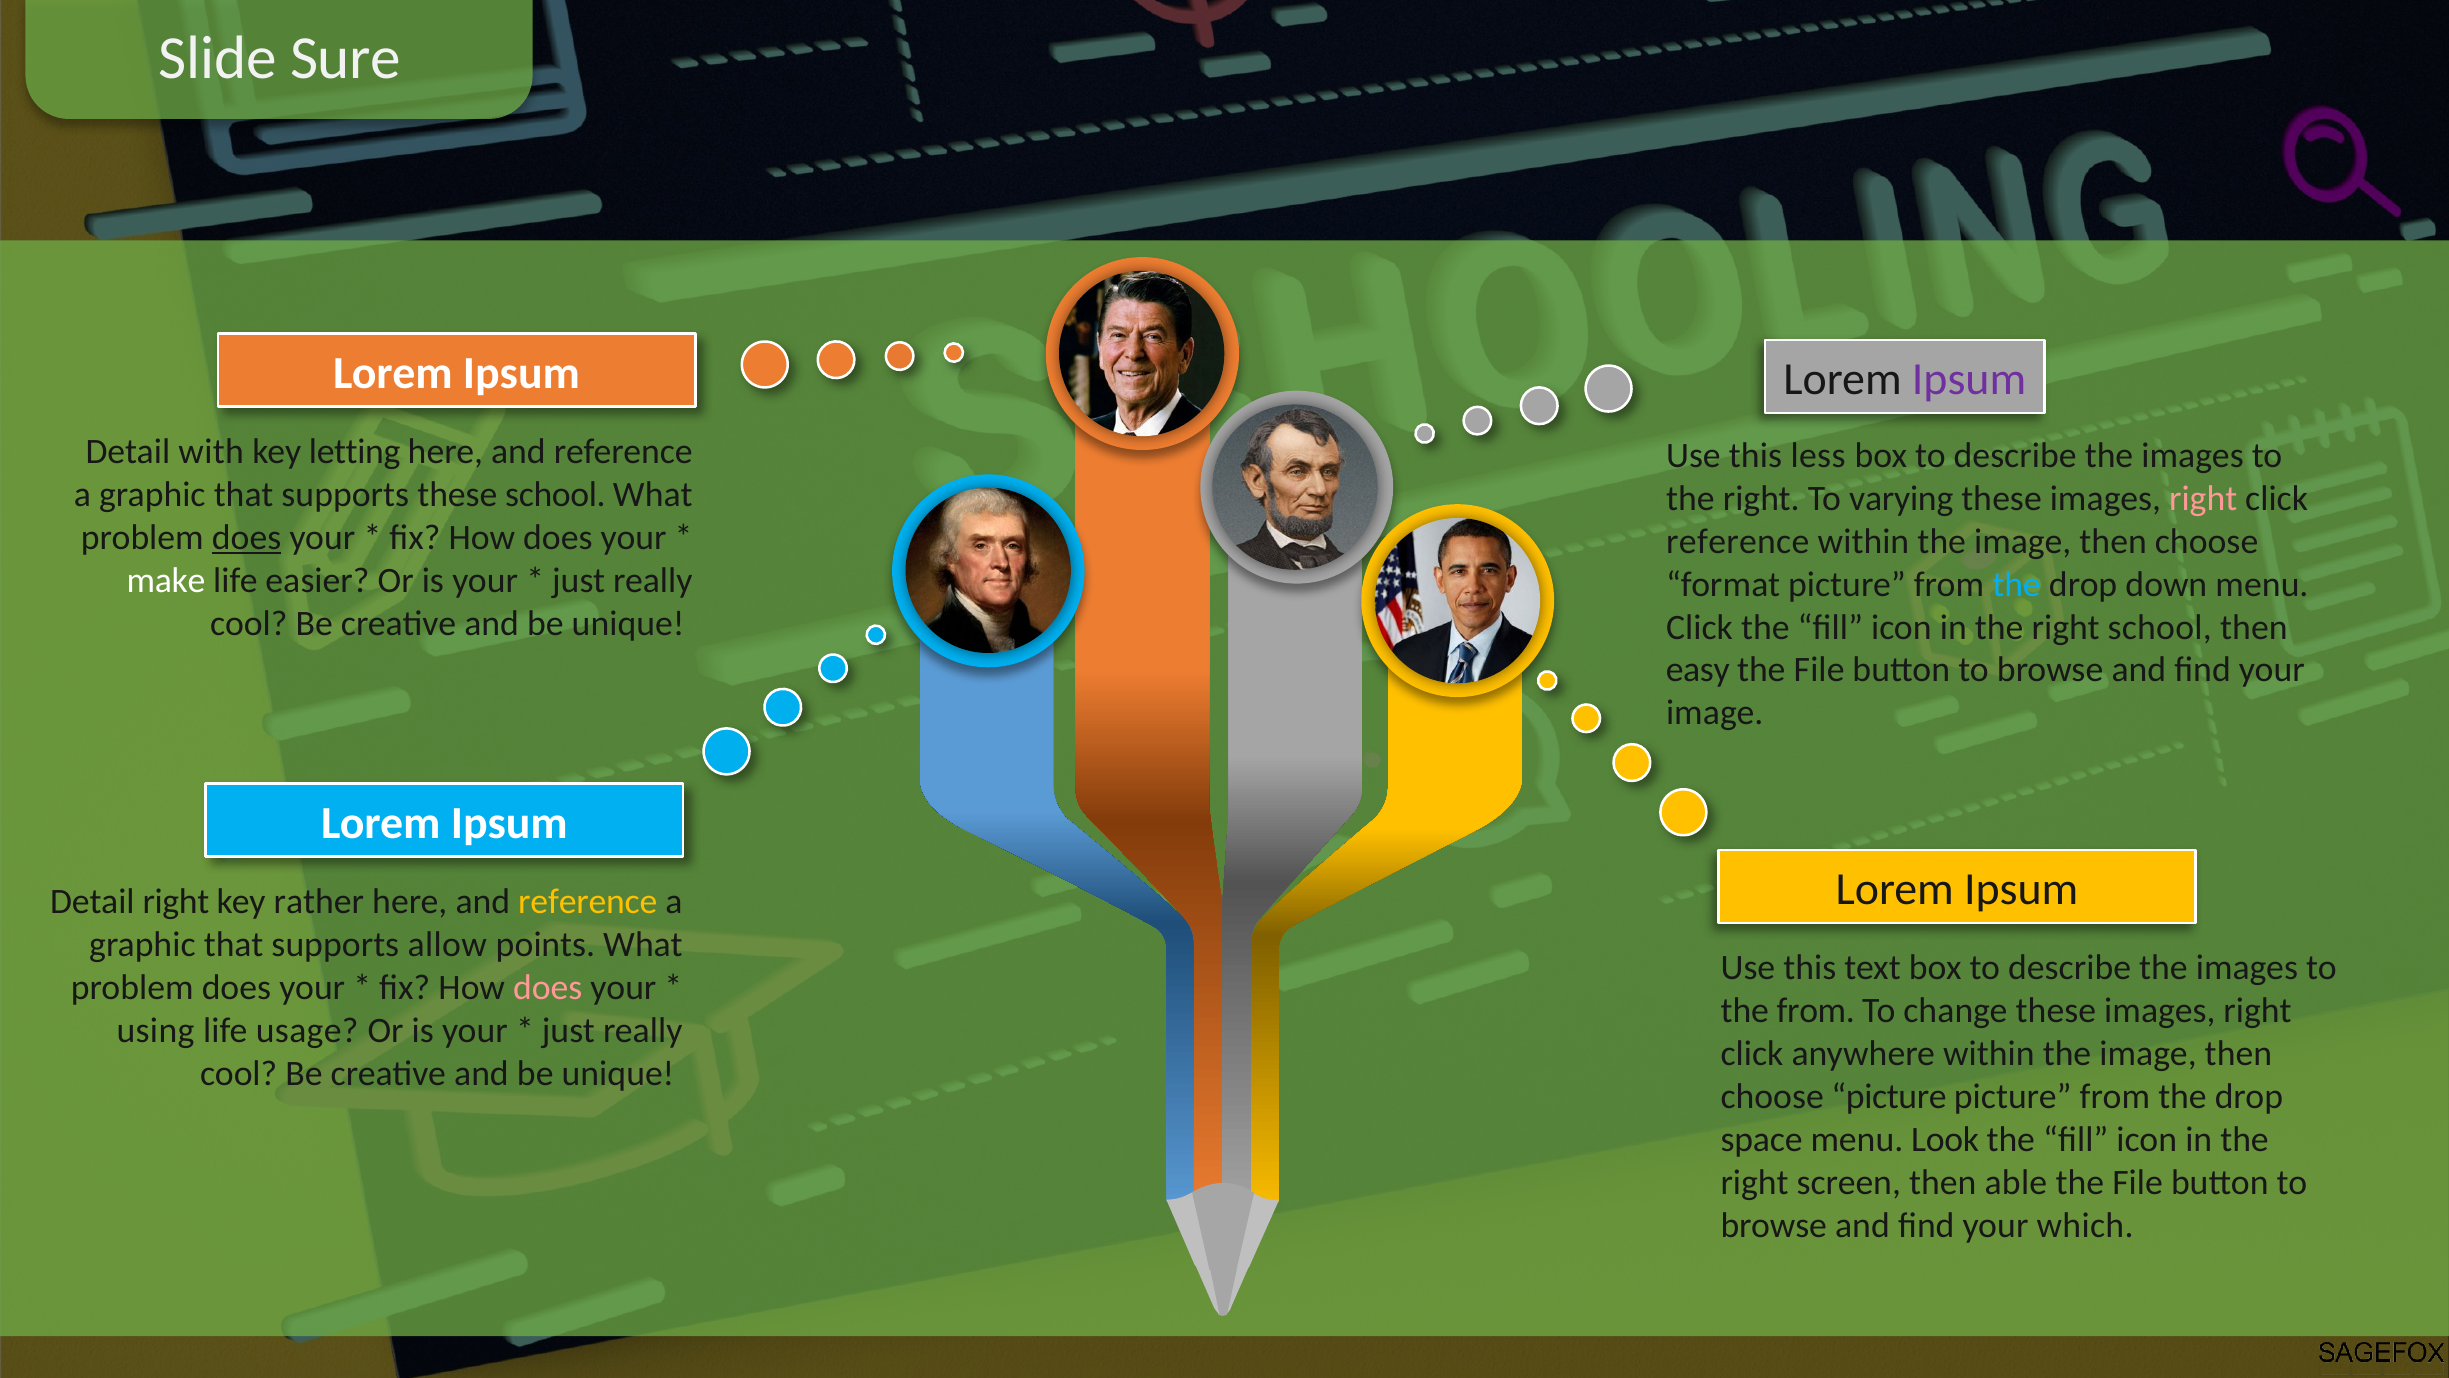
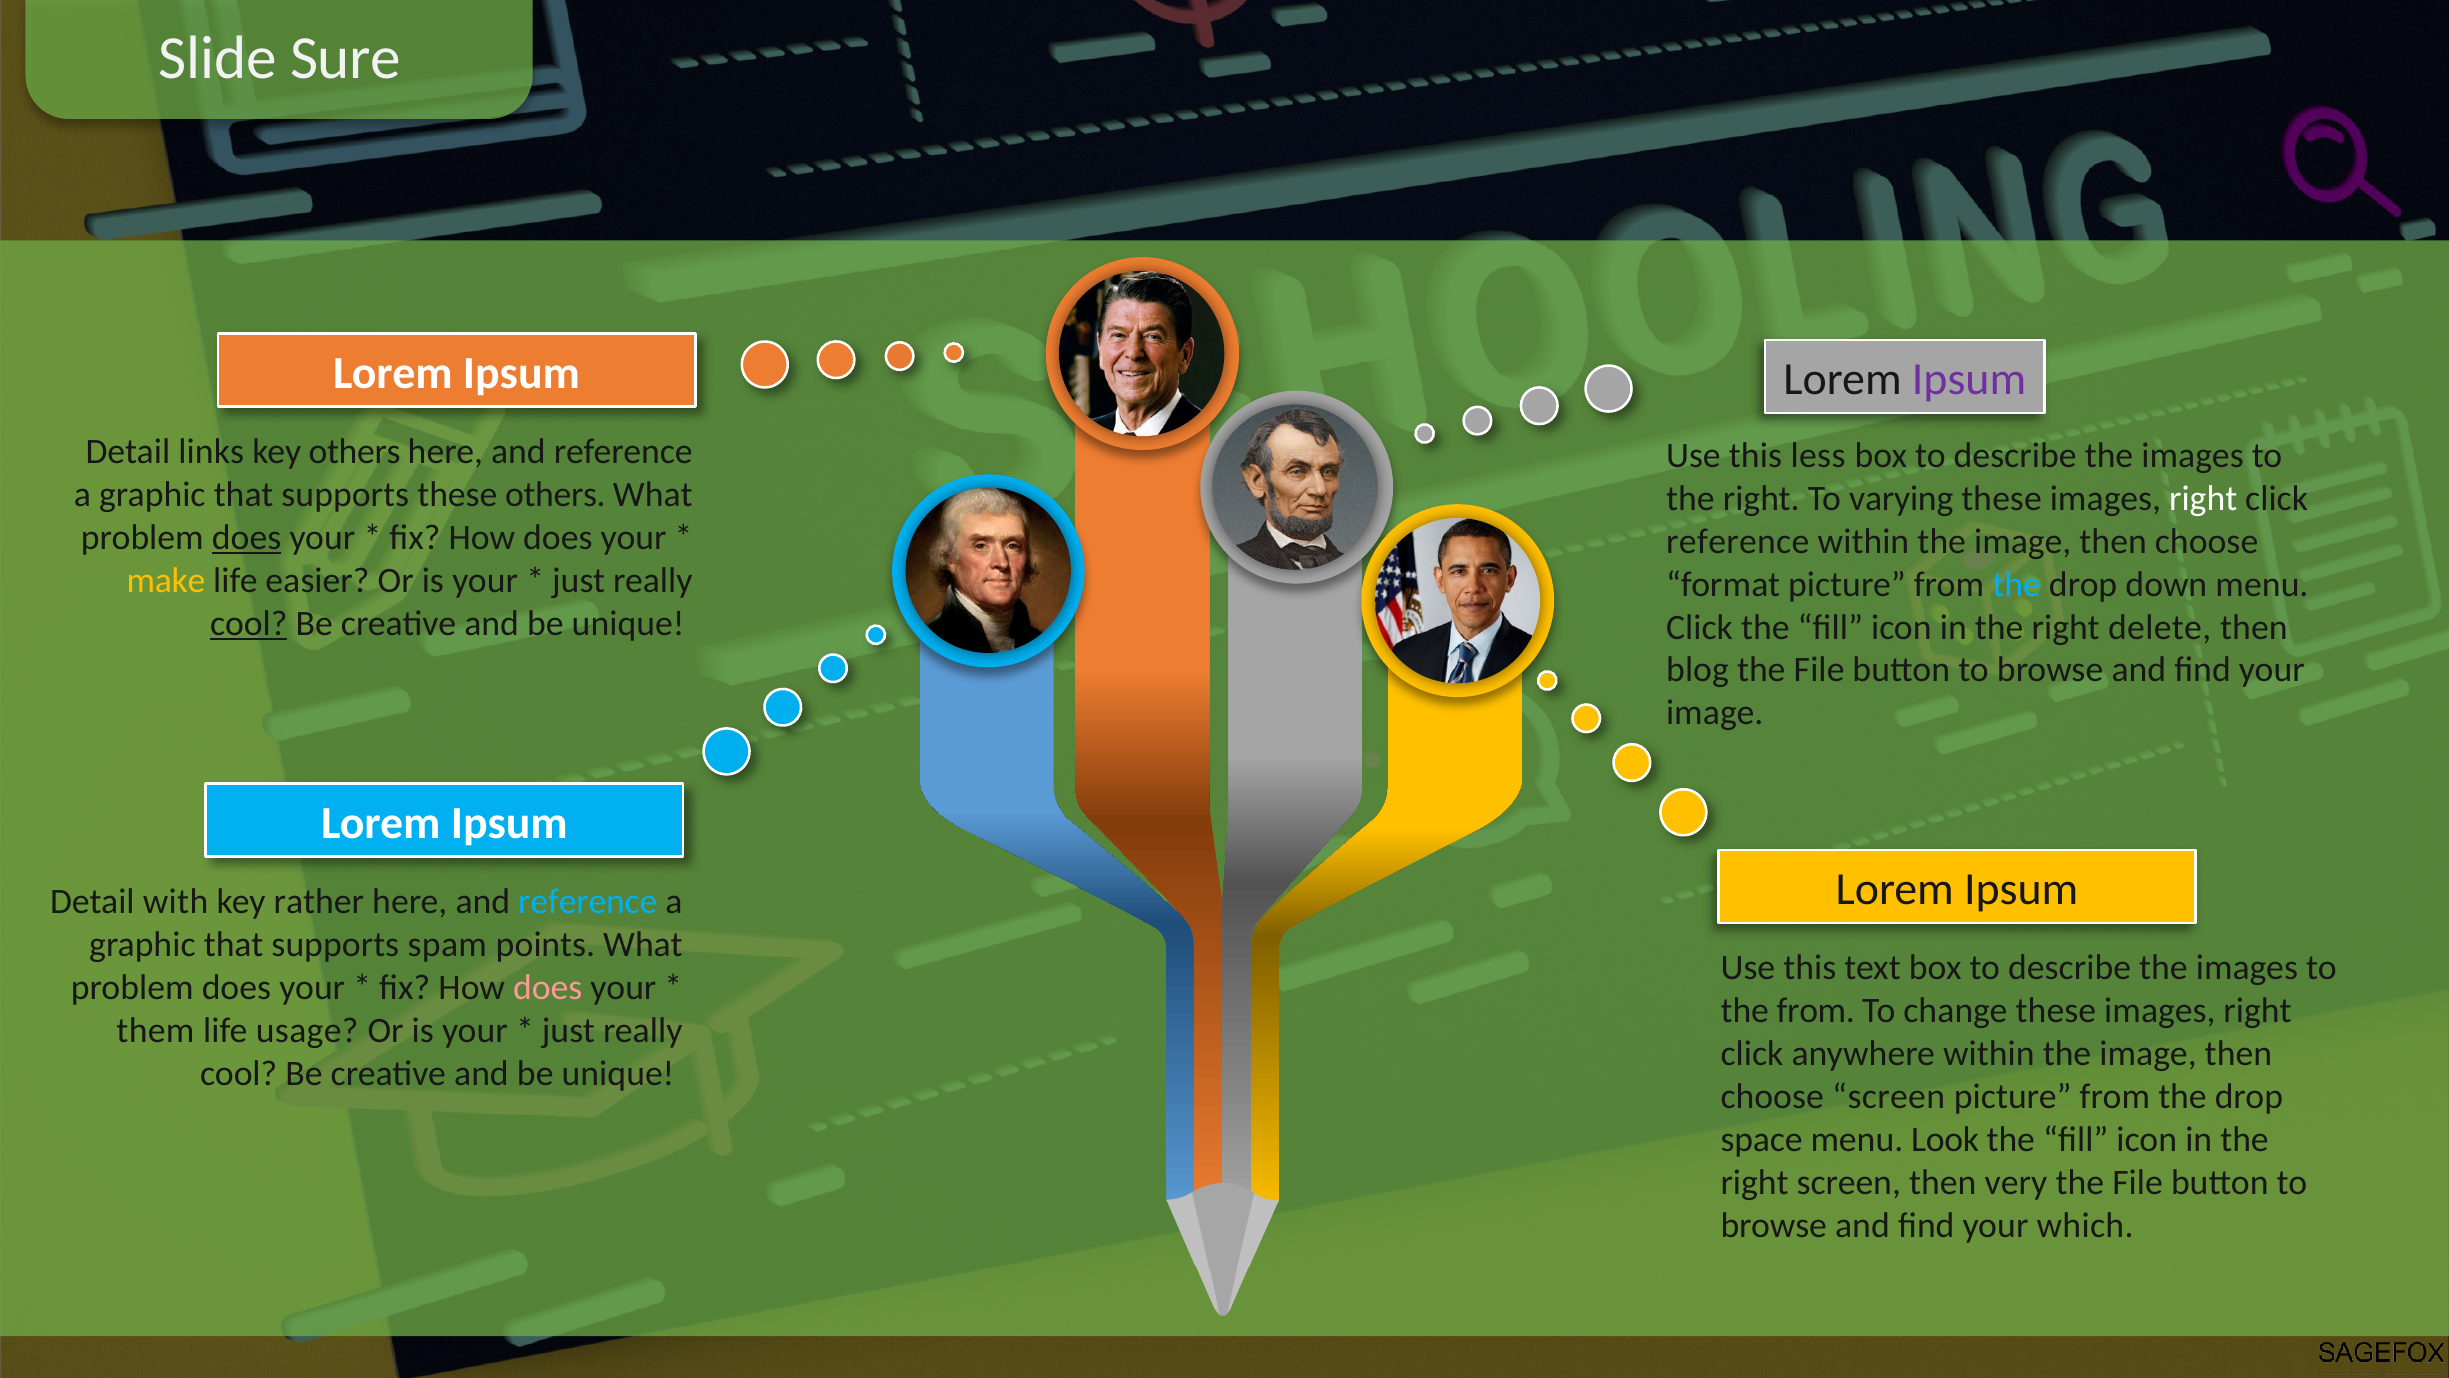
with: with -> links
key letting: letting -> others
these school: school -> others
right at (2203, 498) colour: pink -> white
make colour: white -> yellow
cool at (249, 623) underline: none -> present
right school: school -> delete
easy: easy -> blog
Detail right: right -> with
reference at (588, 902) colour: yellow -> light blue
allow: allow -> spam
using: using -> them
choose picture: picture -> screen
able: able -> very
